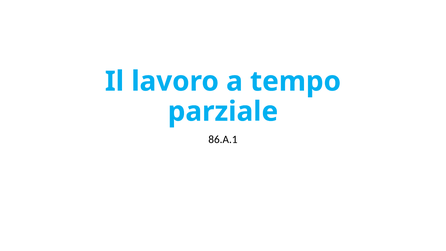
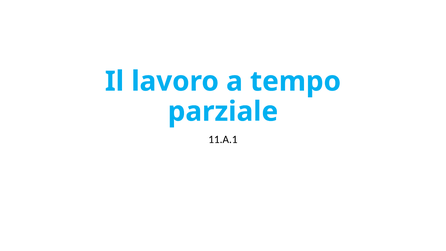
86.A.1: 86.A.1 -> 11.A.1
